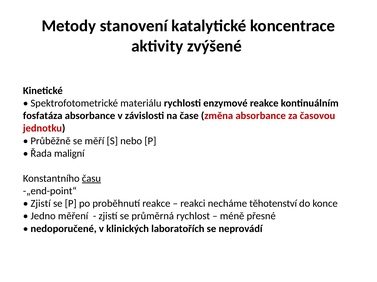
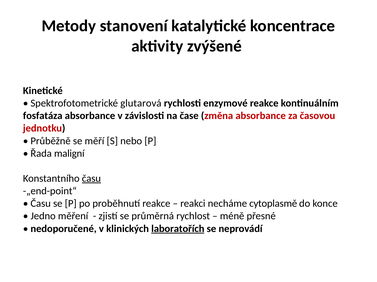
materiálu: materiálu -> glutarová
Zjistí at (41, 204): Zjistí -> Času
těhotenství: těhotenství -> cytoplasmě
laboratořích underline: none -> present
